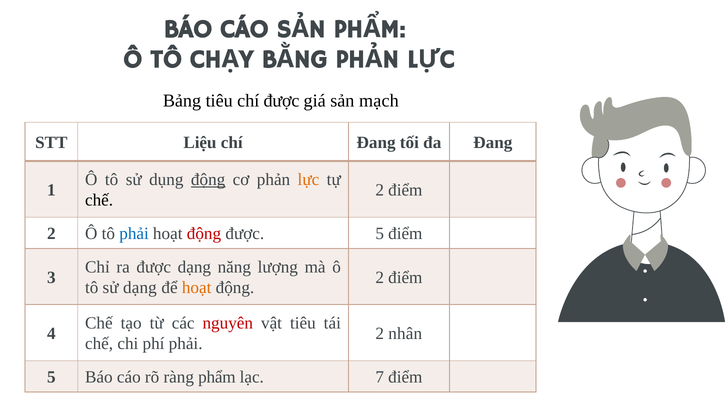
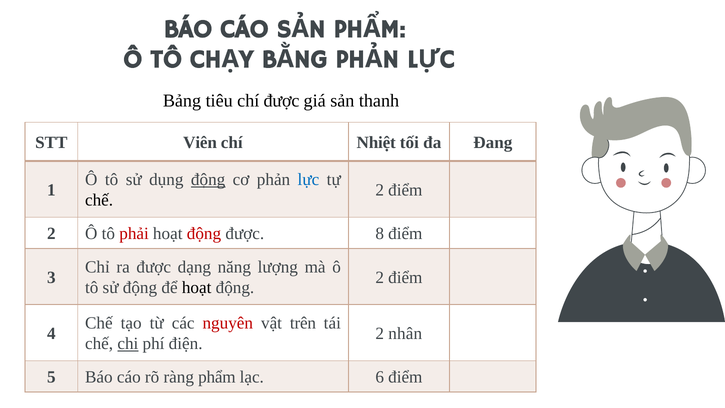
mạch: mạch -> thanh
Liệu: Liệu -> Viên
chí Đang: Đang -> Nhiệt
lực colour: orange -> blue
phải at (134, 234) colour: blue -> red
được 5: 5 -> 8
sử dạng: dạng -> động
hoạt at (197, 287) colour: orange -> black
vật tiêu: tiêu -> trên
chi underline: none -> present
phí phải: phải -> điện
7: 7 -> 6
